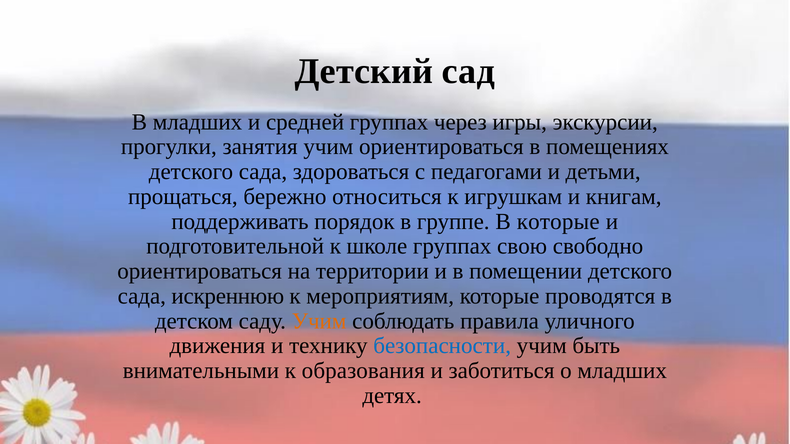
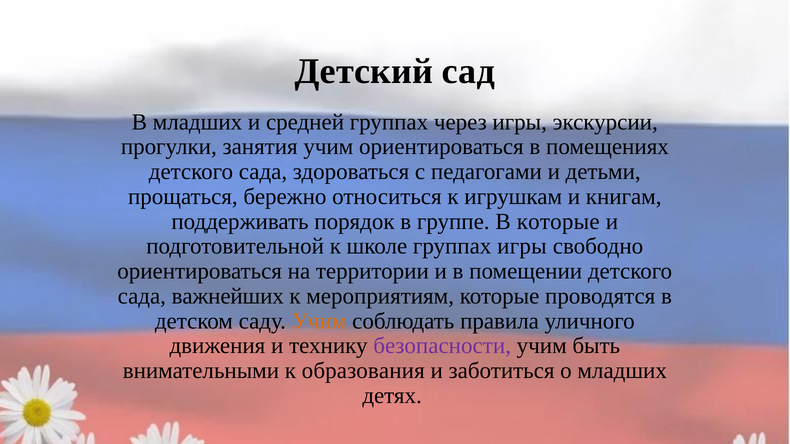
группах свою: свою -> игры
искреннюю: искреннюю -> важнейших
безопасности colour: blue -> purple
